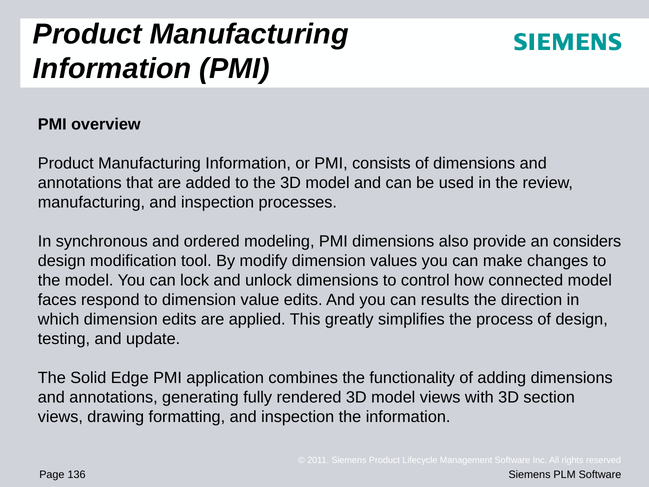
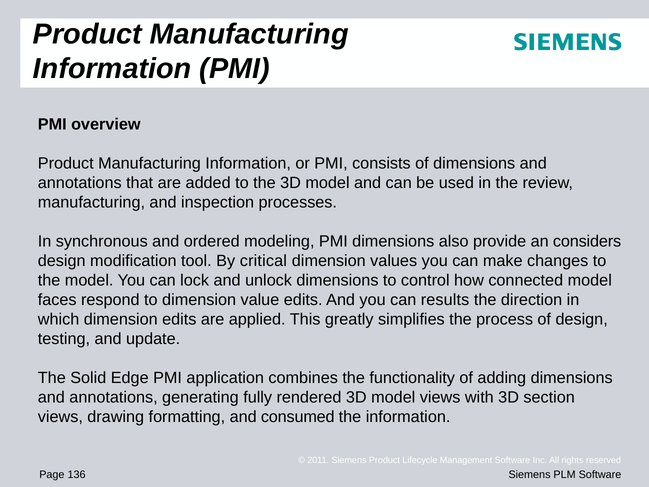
modify: modify -> critical
formatting and inspection: inspection -> consumed
